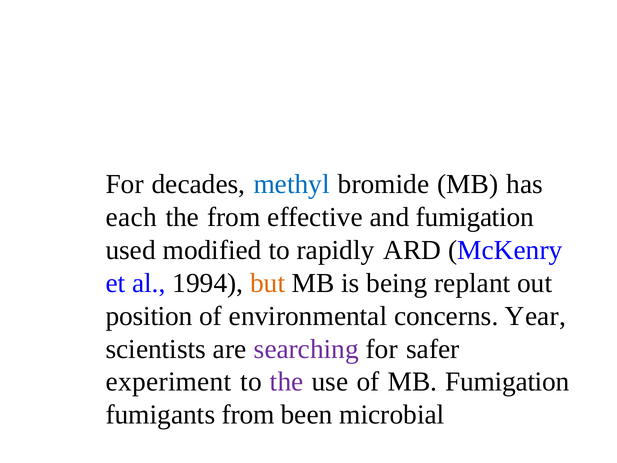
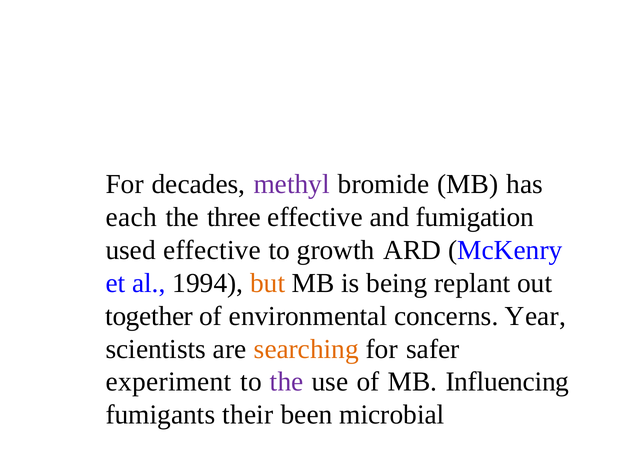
methyl colour: blue -> purple
the from: from -> three
used modified: modified -> effective
rapidly: rapidly -> growth
position: position -> together
searching colour: purple -> orange
MB Fumigation: Fumigation -> Influencing
fumigants from: from -> their
